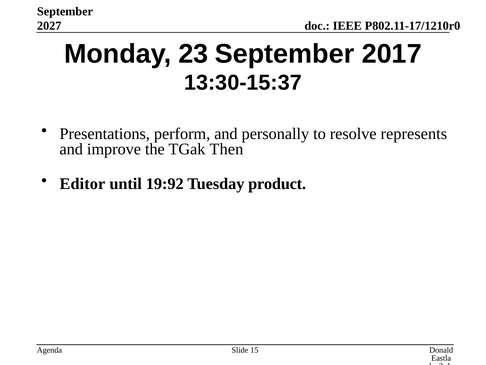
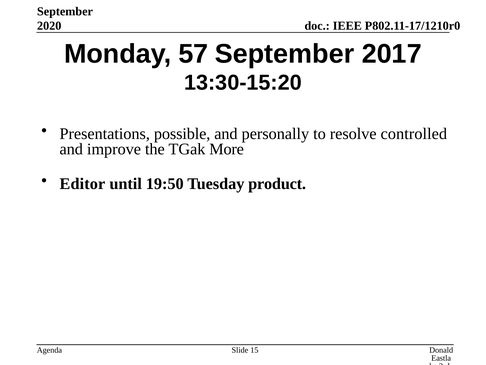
2027: 2027 -> 2020
23: 23 -> 57
13:30-15:37: 13:30-15:37 -> 13:30-15:20
perform: perform -> possible
represents: represents -> controlled
Then: Then -> More
19:92: 19:92 -> 19:50
